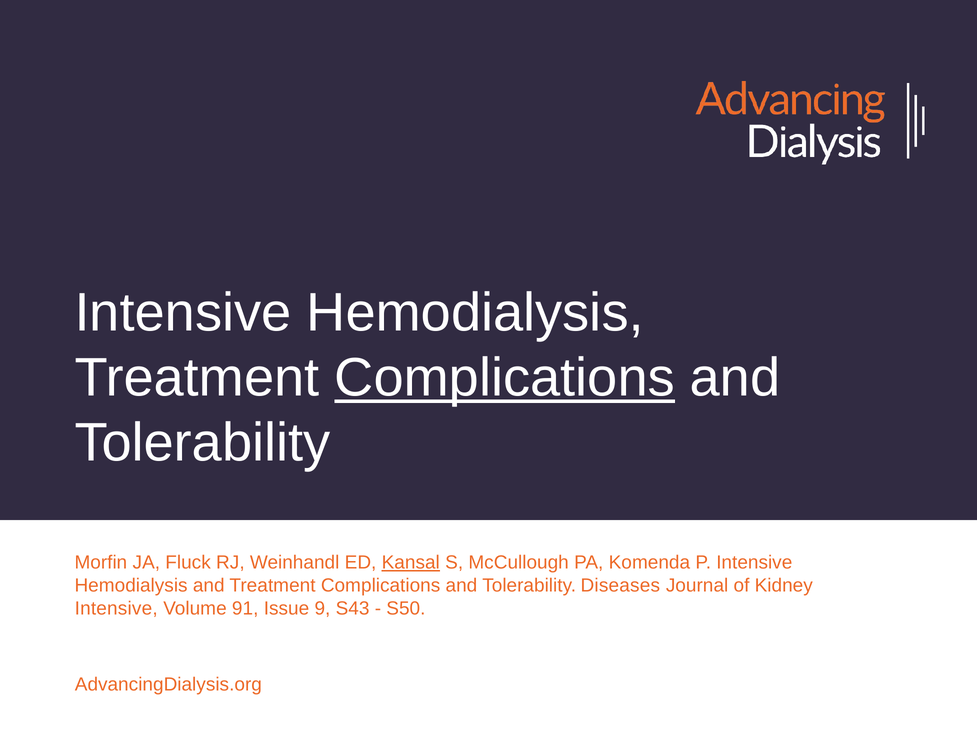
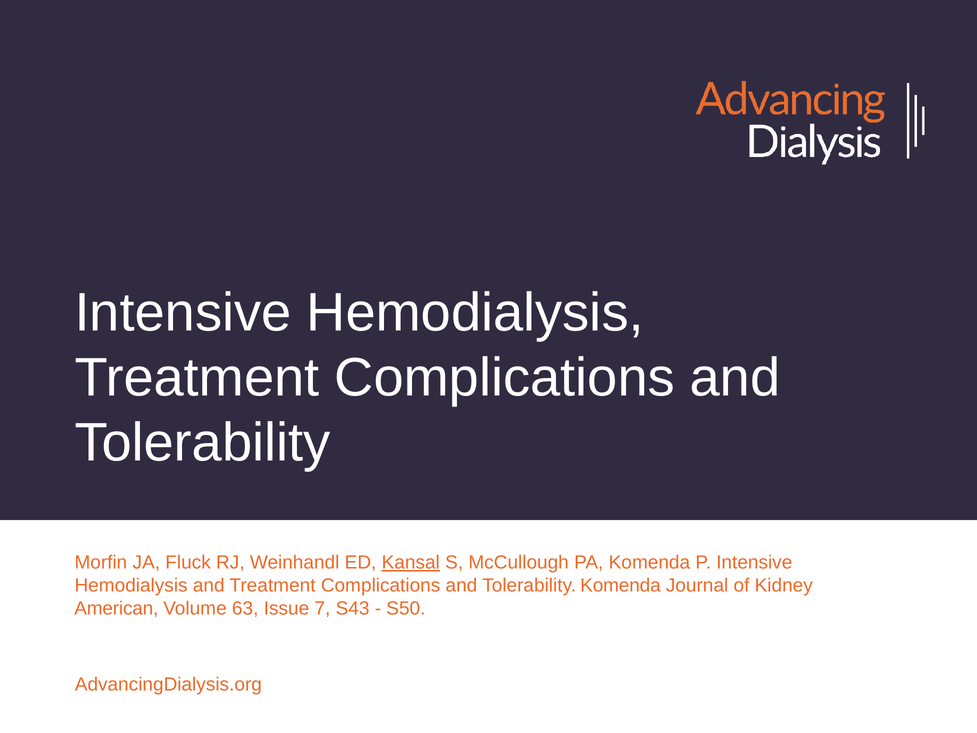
Complications at (505, 378) underline: present -> none
Tolerability Diseases: Diseases -> Komenda
Intensive at (116, 608): Intensive -> American
91: 91 -> 63
9: 9 -> 7
